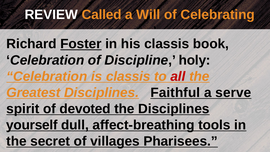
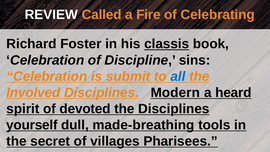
Will: Will -> Fire
Foster underline: present -> none
classis at (167, 44) underline: none -> present
holy: holy -> sins
is classis: classis -> submit
all colour: red -> blue
Greatest: Greatest -> Involved
Faithful: Faithful -> Modern
serve: serve -> heard
affect-breathing: affect-breathing -> made-breathing
